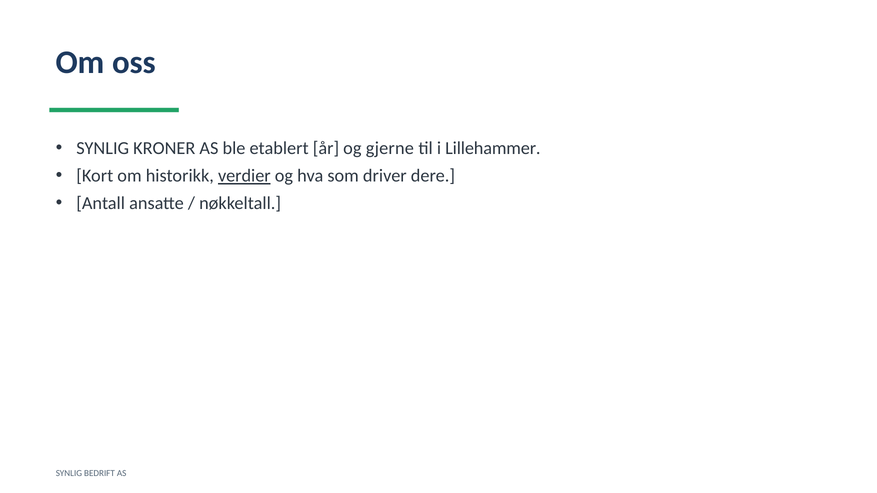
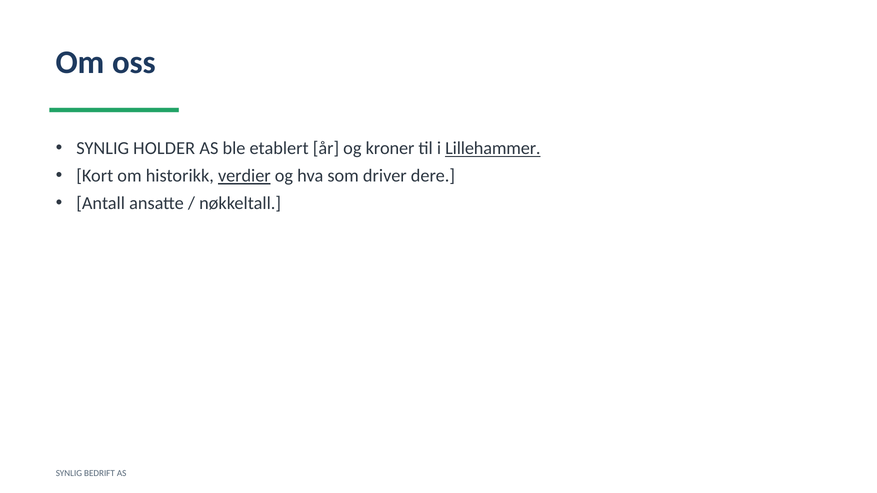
KRONER: KRONER -> HOLDER
gjerne: gjerne -> kroner
Lillehammer underline: none -> present
